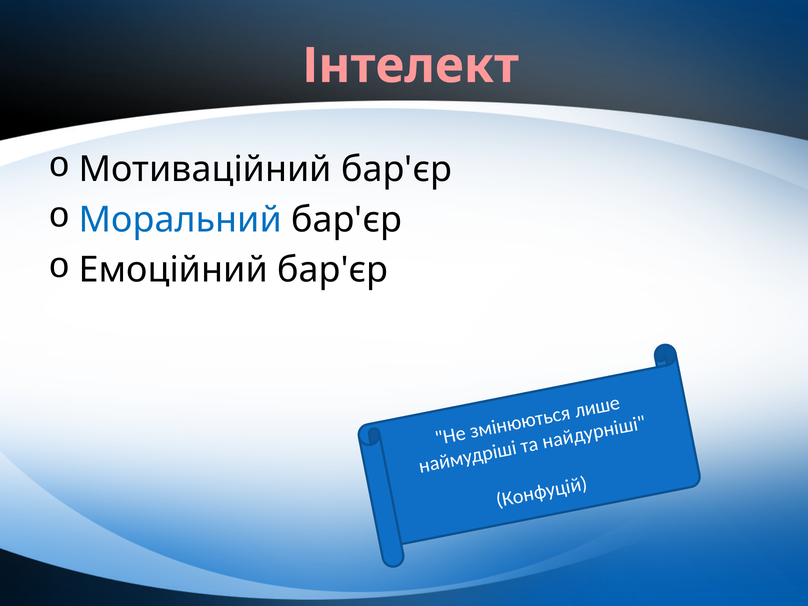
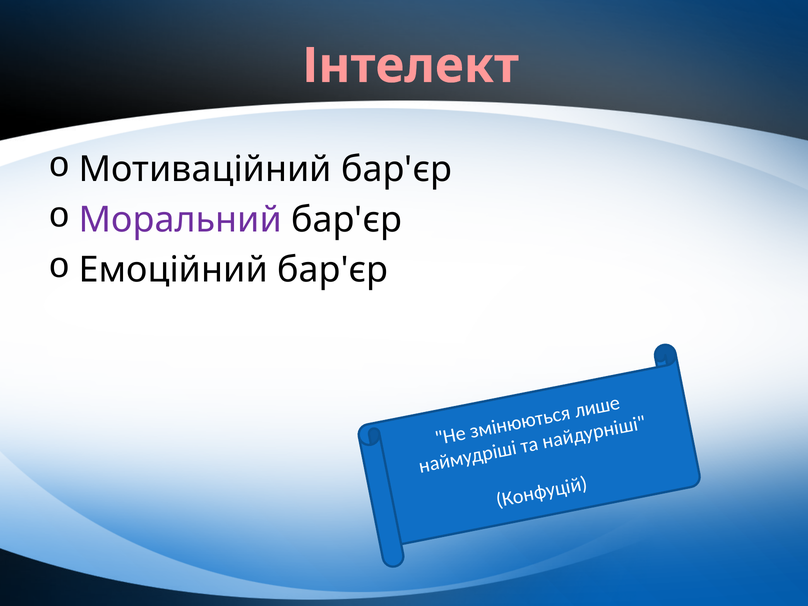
Моральний colour: blue -> purple
